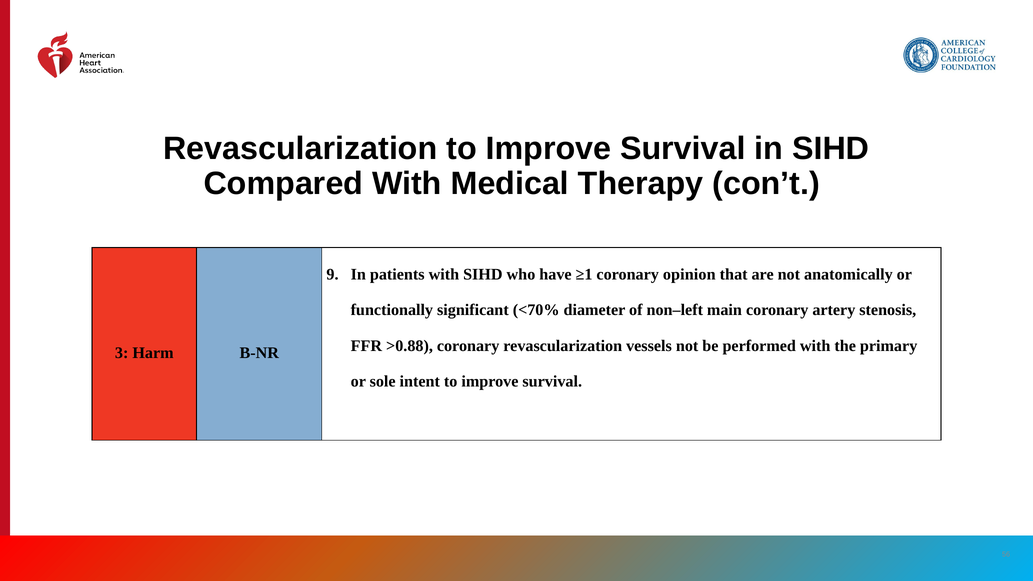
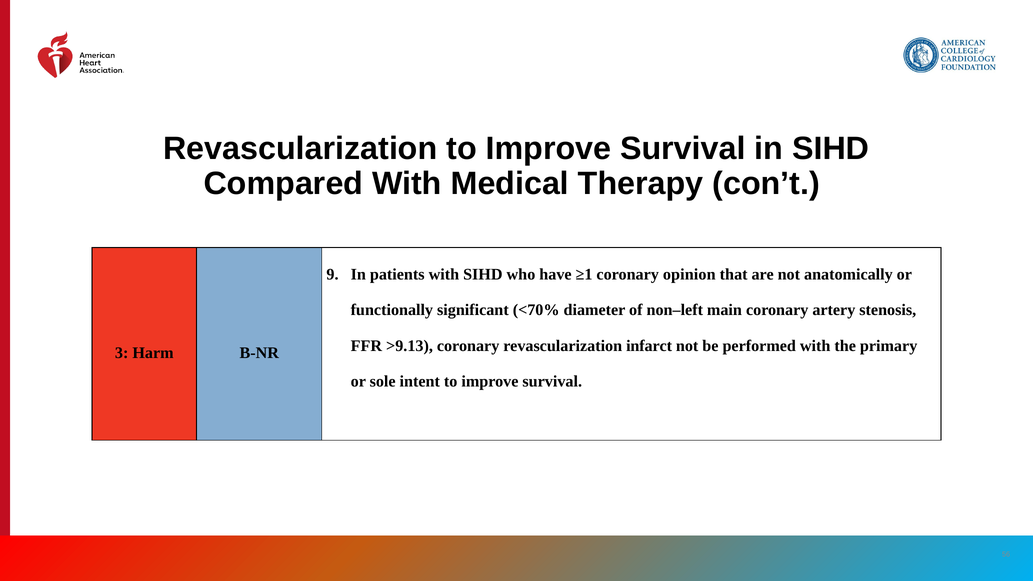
>0.88: >0.88 -> >9.13
vessels: vessels -> infarct
